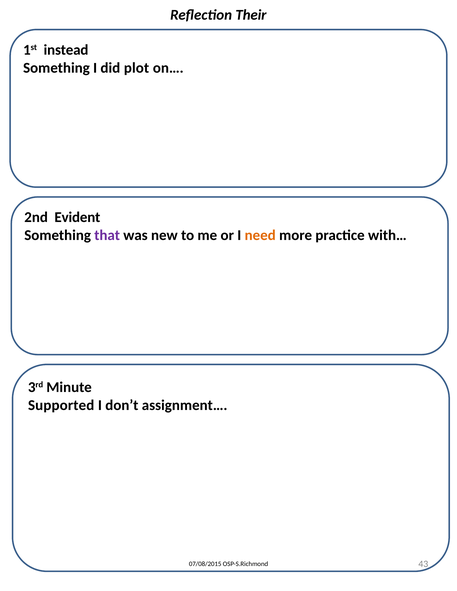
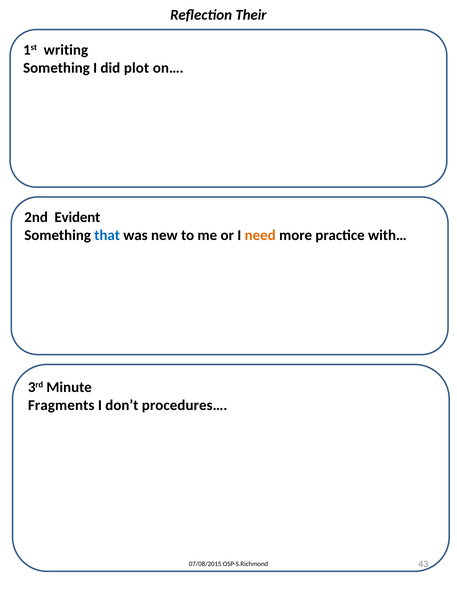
instead: instead -> writing
that colour: purple -> blue
Supported: Supported -> Fragments
assignment…: assignment… -> procedures…
